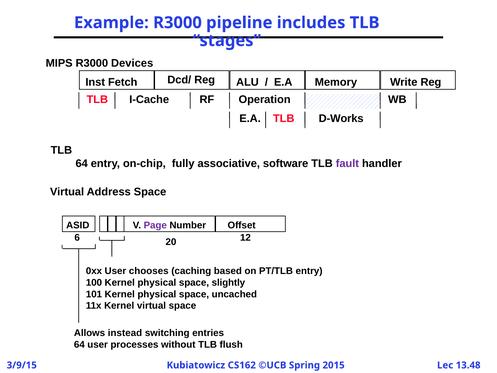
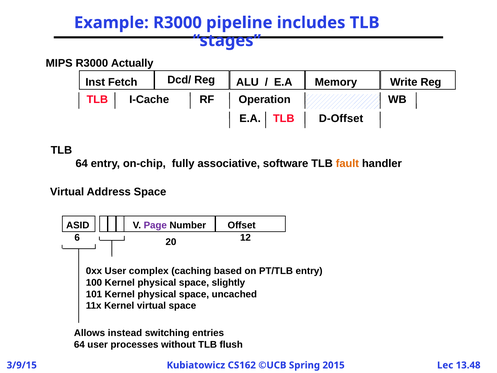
Devices: Devices -> Actually
D-Works: D-Works -> D-Offset
fault colour: purple -> orange
chooses: chooses -> complex
